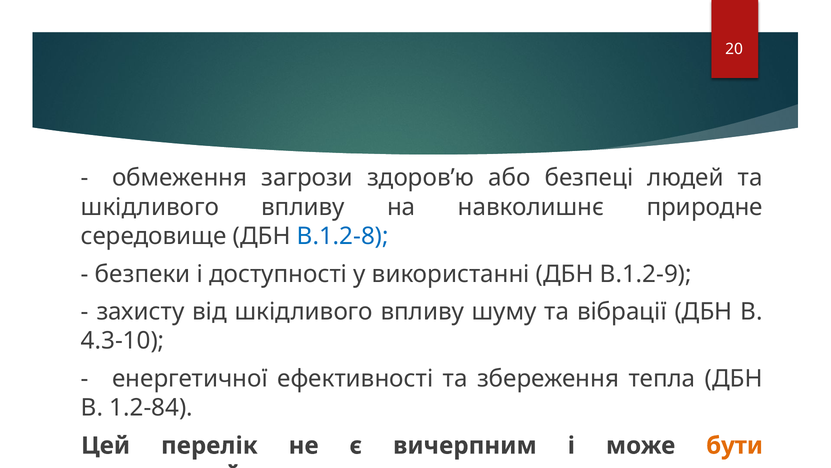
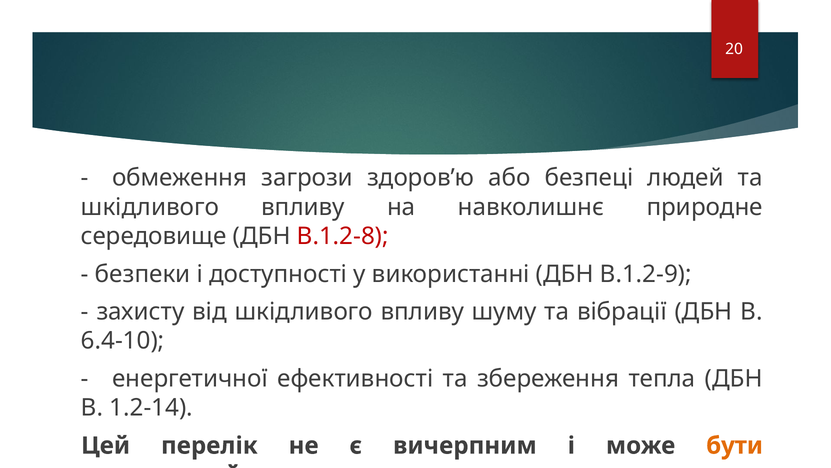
В.1.2-8 colour: blue -> red
4.3-10: 4.3-10 -> 6.4-10
1.2-84: 1.2-84 -> 1.2-14
